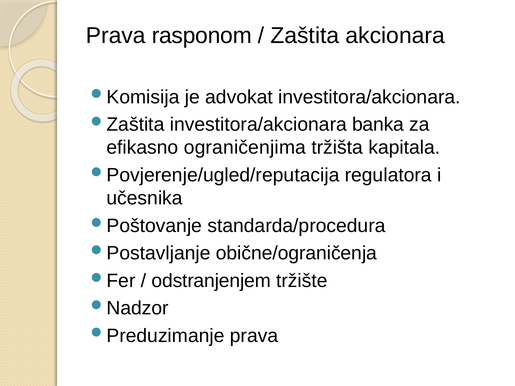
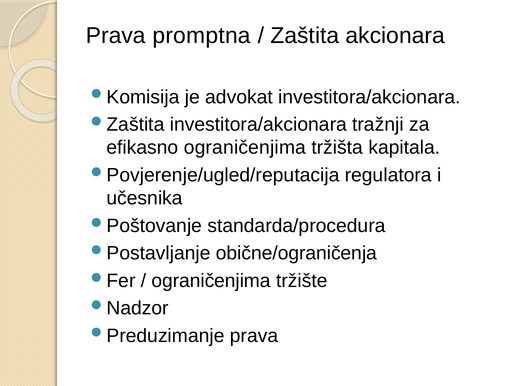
rasponom: rasponom -> promptna
banka: banka -> tražnji
odstranjenjem at (211, 281): odstranjenjem -> ograničenjima
